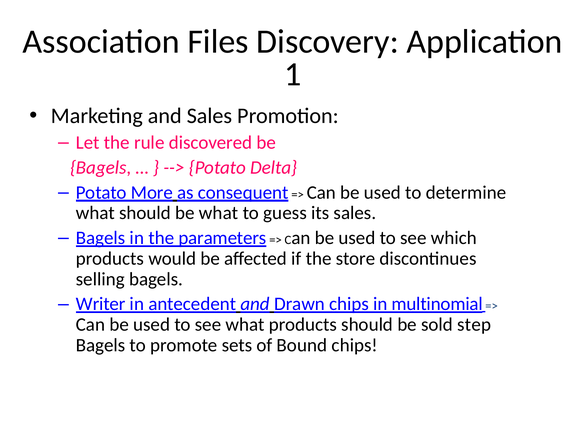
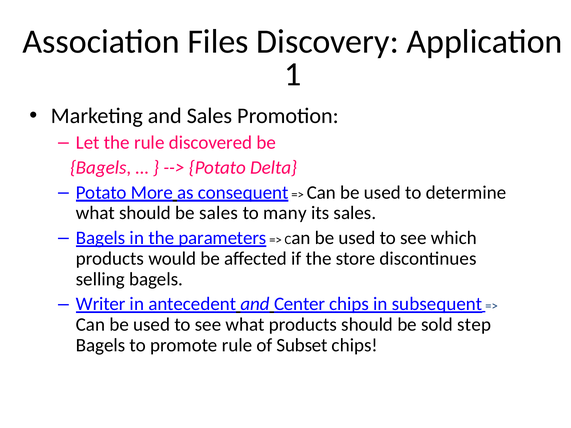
be what: what -> sales
guess: guess -> many
Drawn: Drawn -> Center
multinomial: multinomial -> subsequent
promote sets: sets -> rule
Bound: Bound -> Subset
